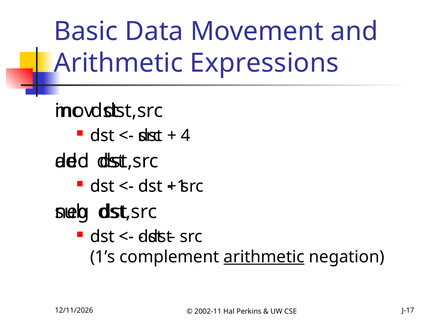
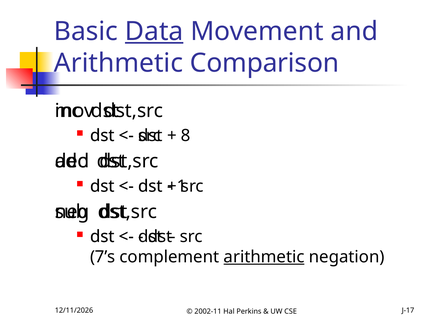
Data underline: none -> present
Expressions: Expressions -> Comparison
4: 4 -> 8
1’s: 1’s -> 7’s
